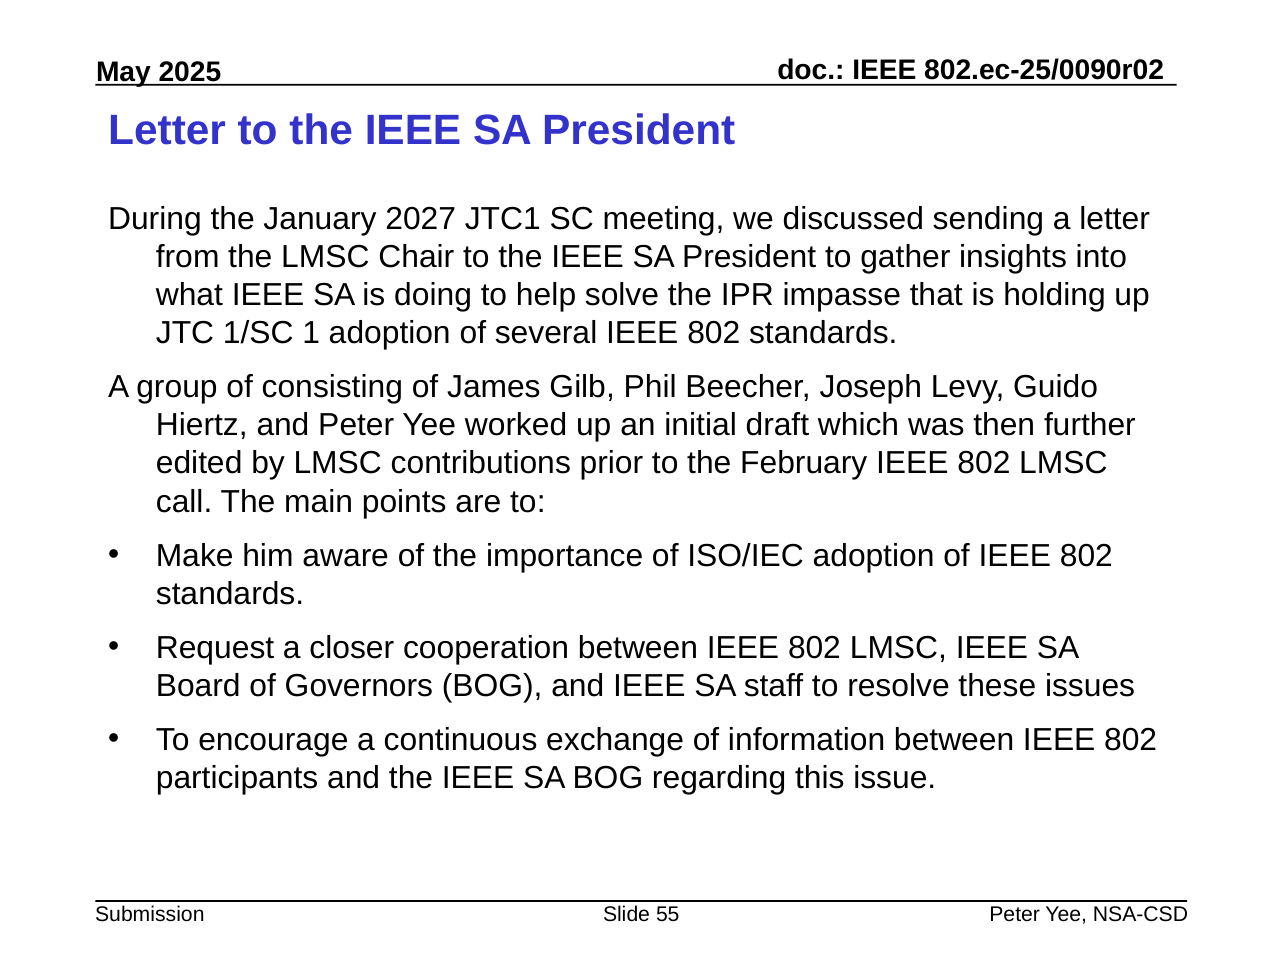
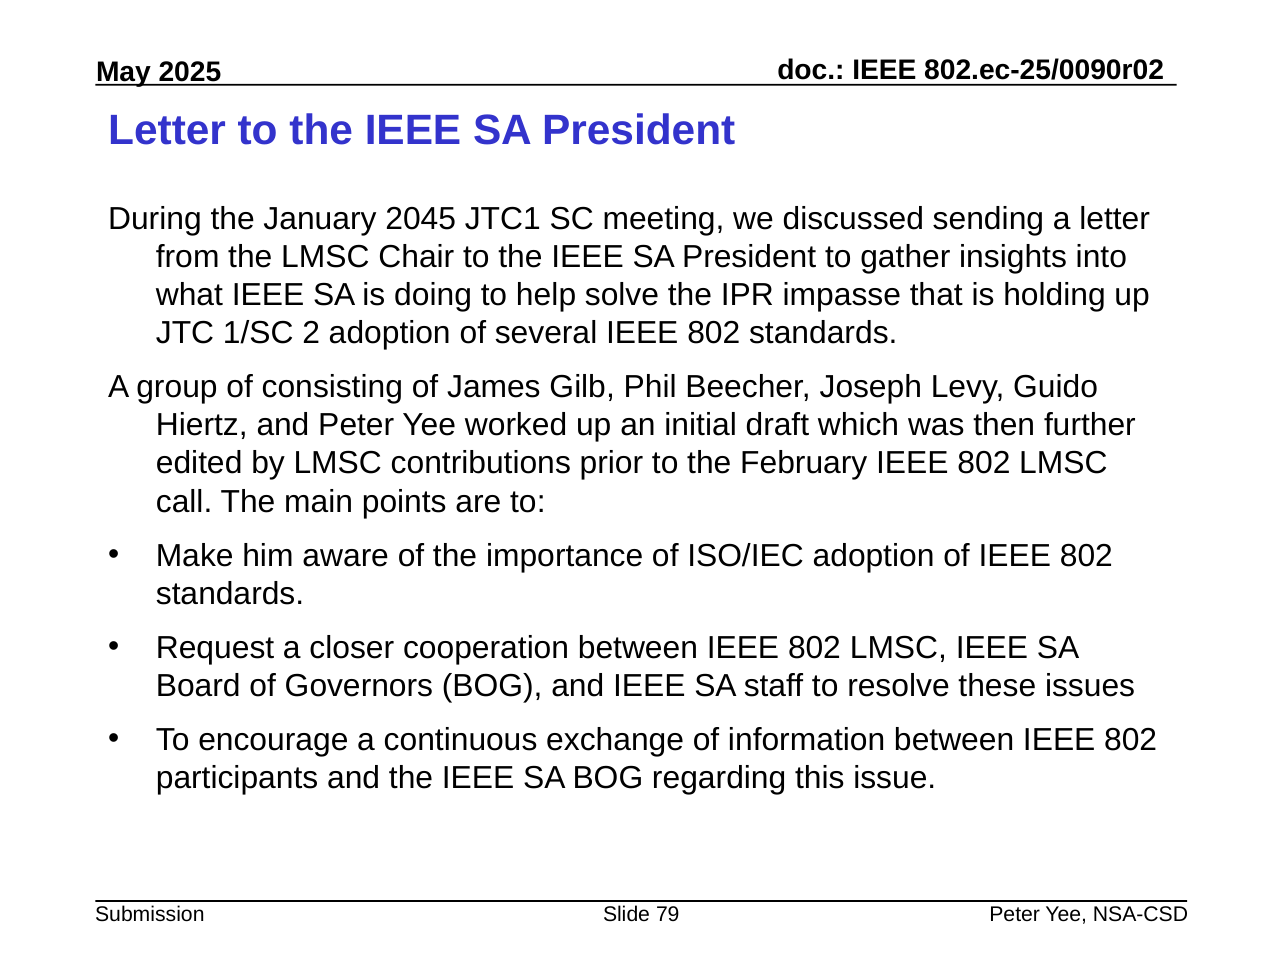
2027: 2027 -> 2045
1: 1 -> 2
55: 55 -> 79
